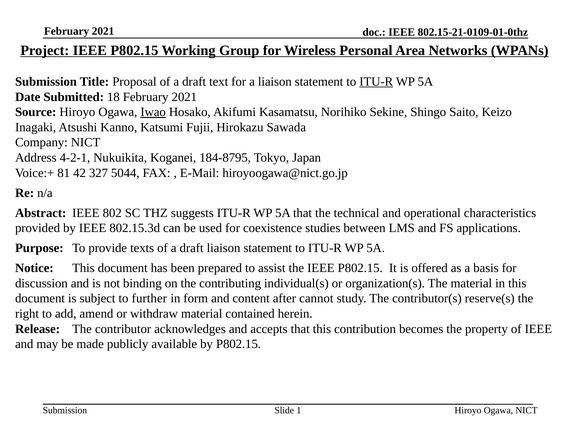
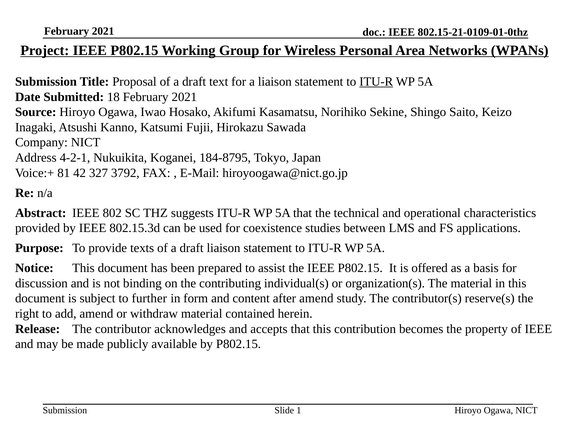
Iwao underline: present -> none
5044: 5044 -> 3792
after cannot: cannot -> amend
